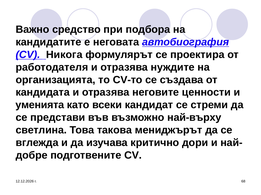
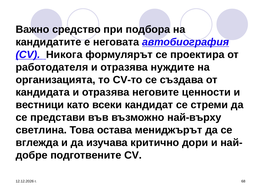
уменията: уменията -> вестници
такова: такова -> остава
